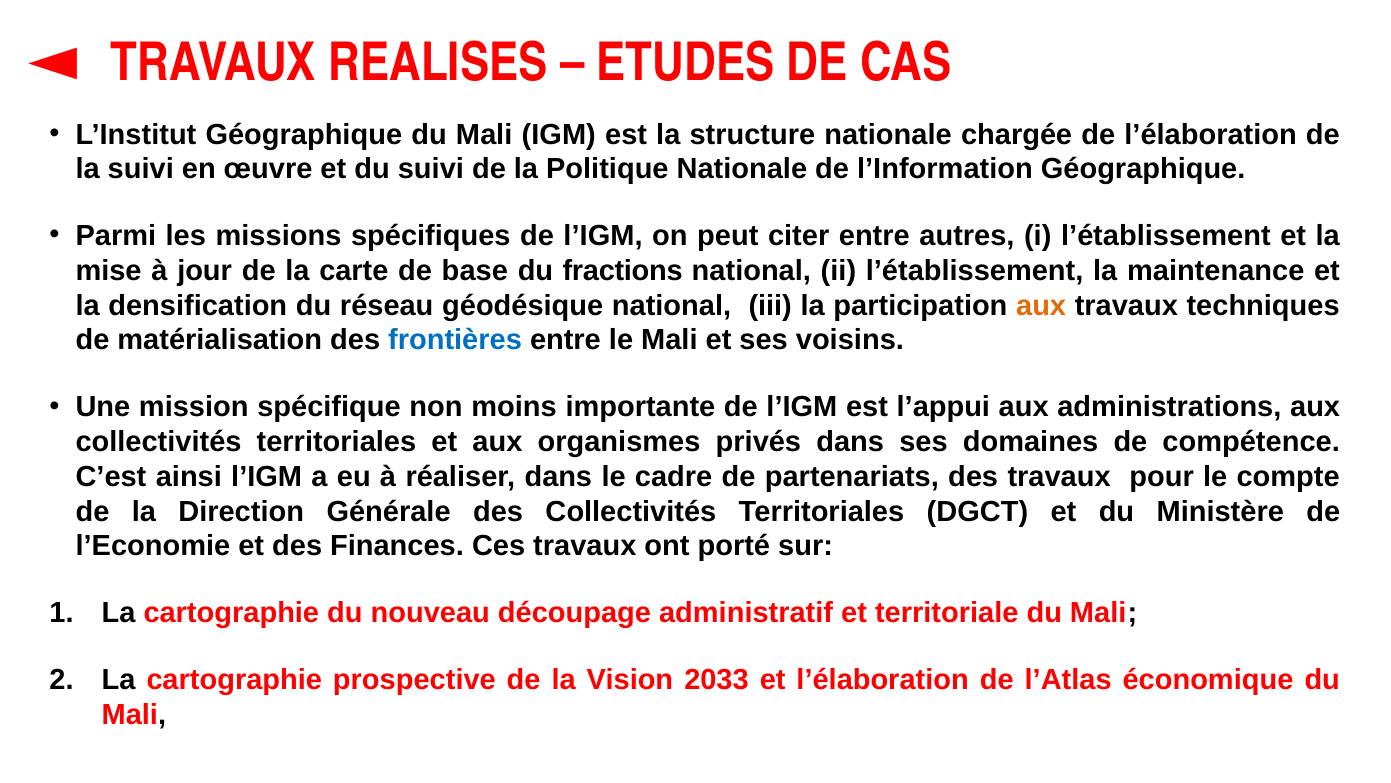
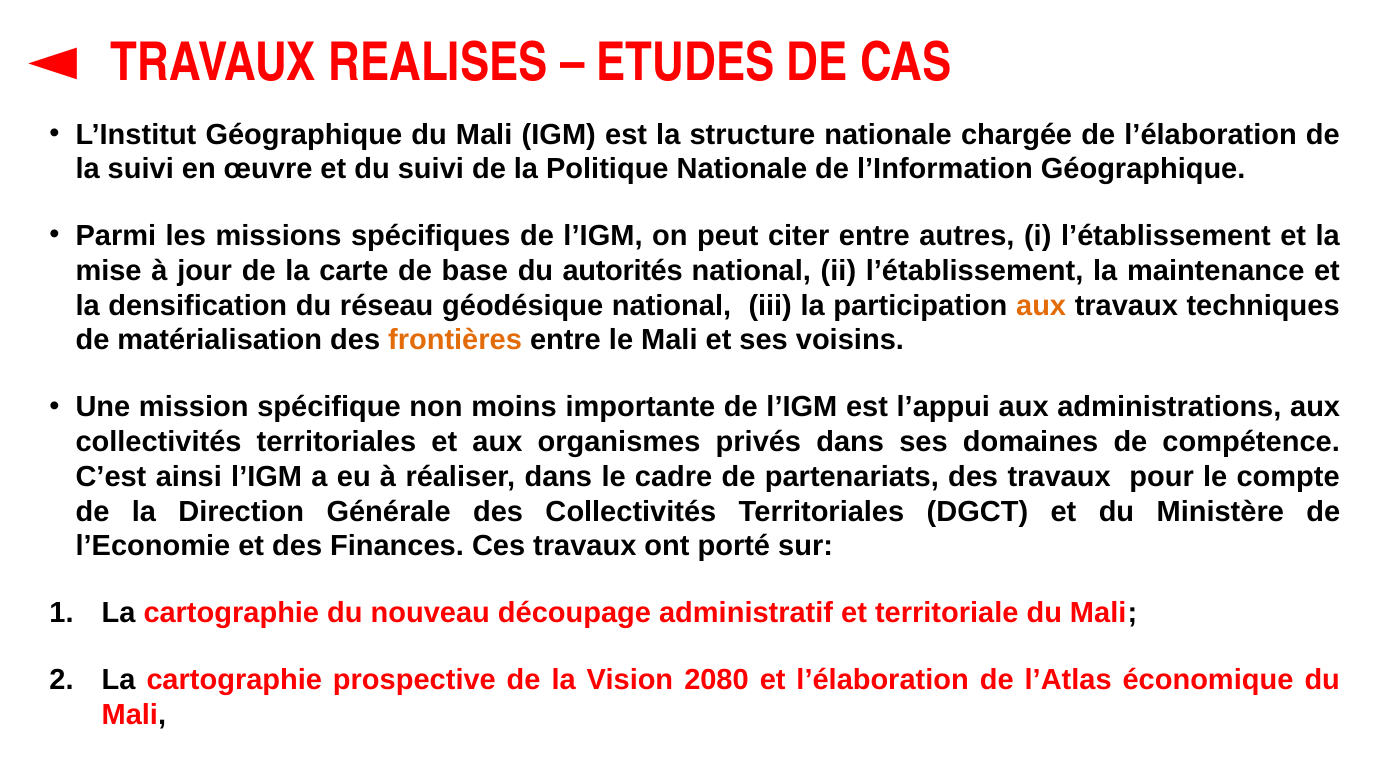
fractions: fractions -> autorités
frontières colour: blue -> orange
2033: 2033 -> 2080
